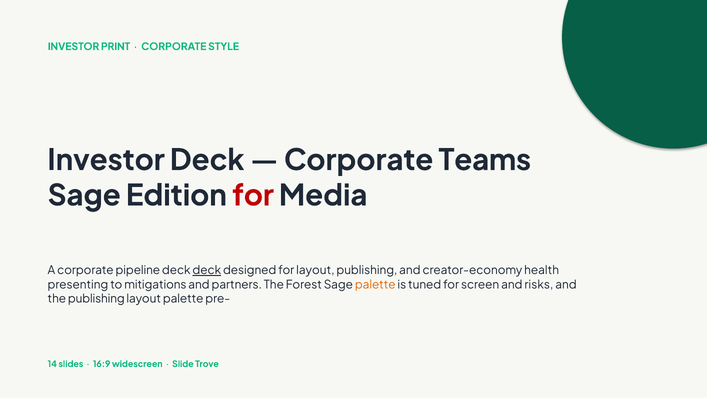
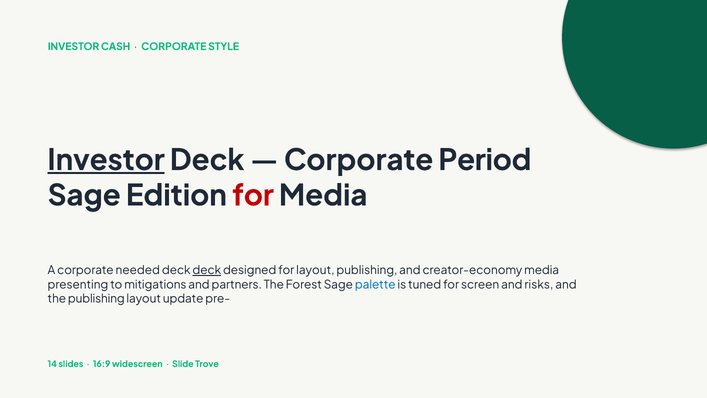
PRINT: PRINT -> CASH
Investor at (106, 160) underline: none -> present
Teams: Teams -> Period
pipeline: pipeline -> needed
creator-economy health: health -> media
palette at (375, 284) colour: orange -> blue
layout palette: palette -> update
